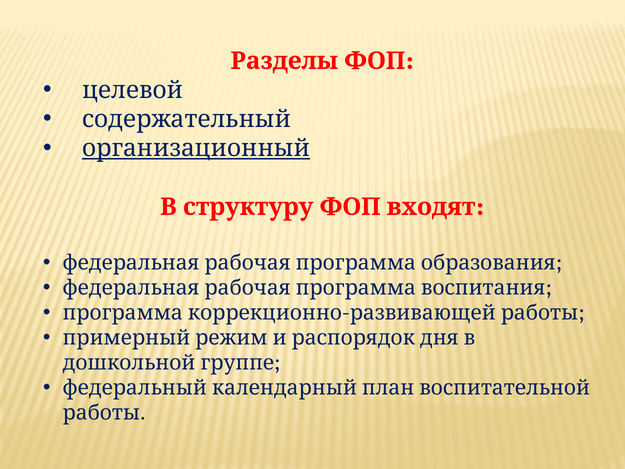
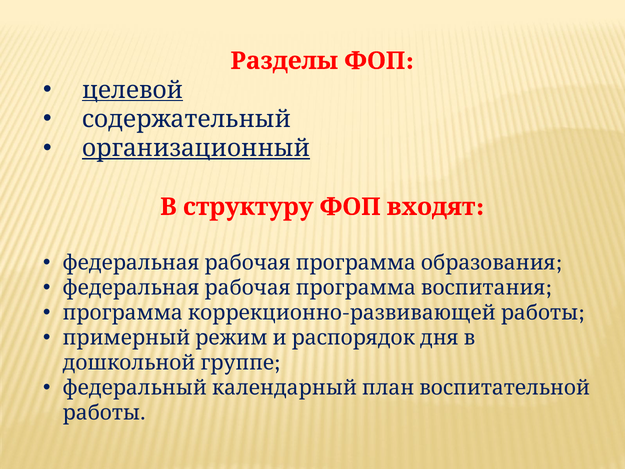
целевой underline: none -> present
